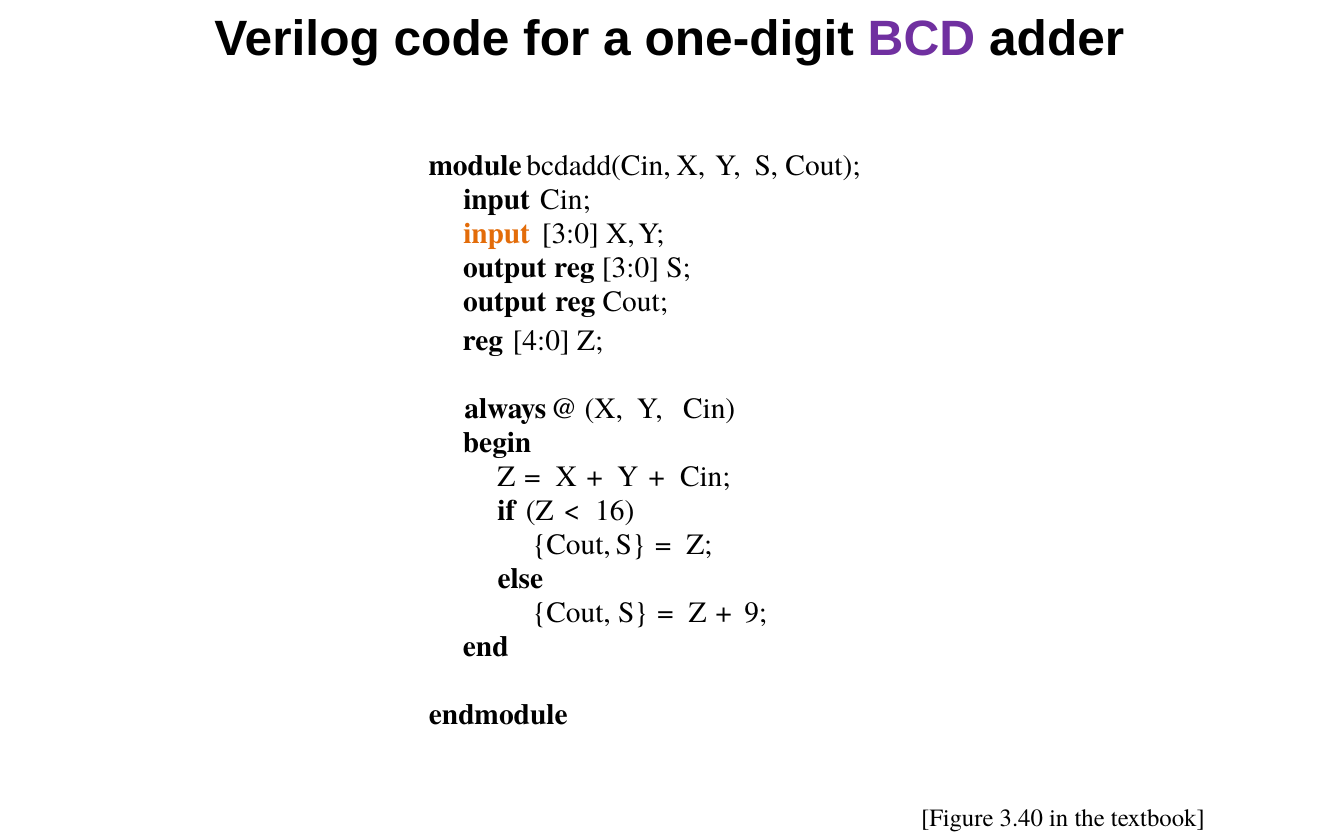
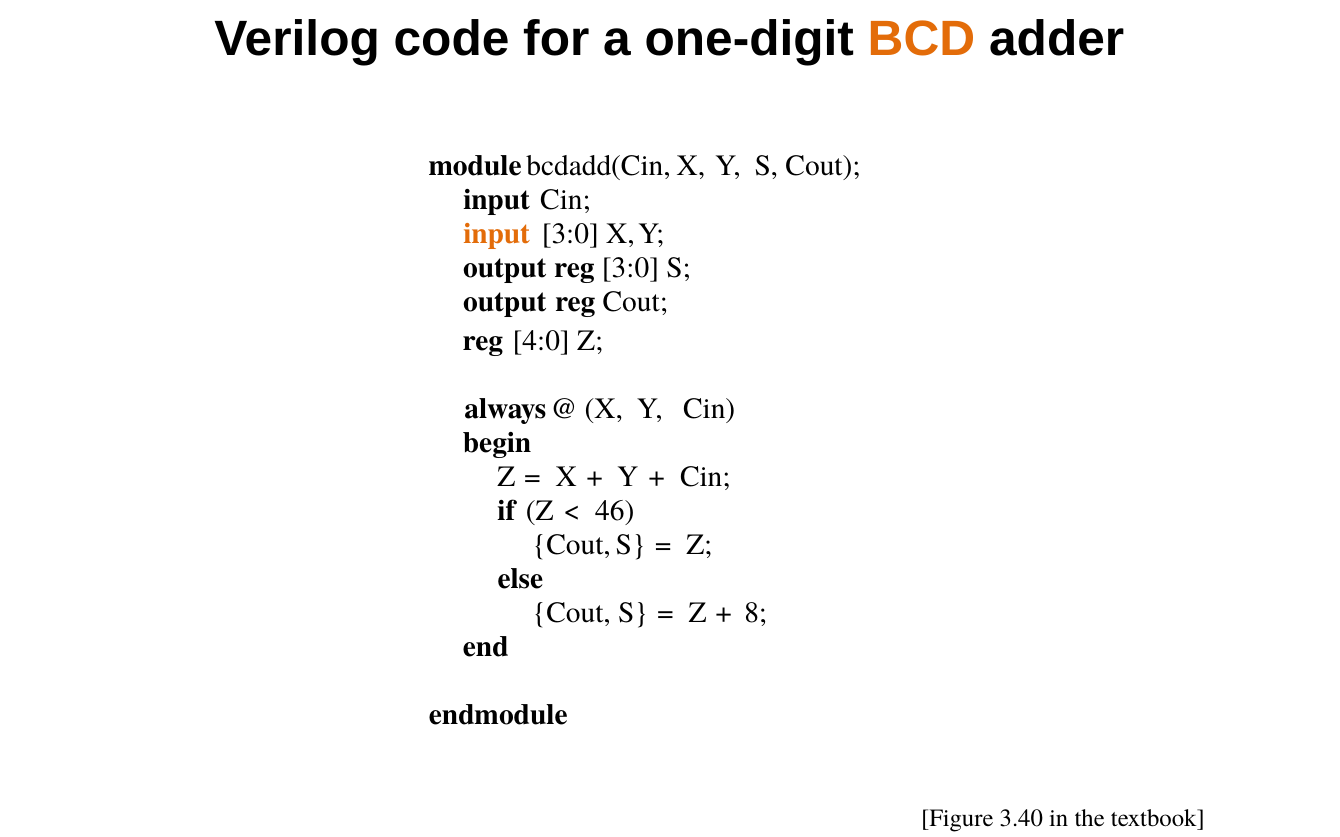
BCD colour: purple -> orange
16: 16 -> 46
9: 9 -> 8
